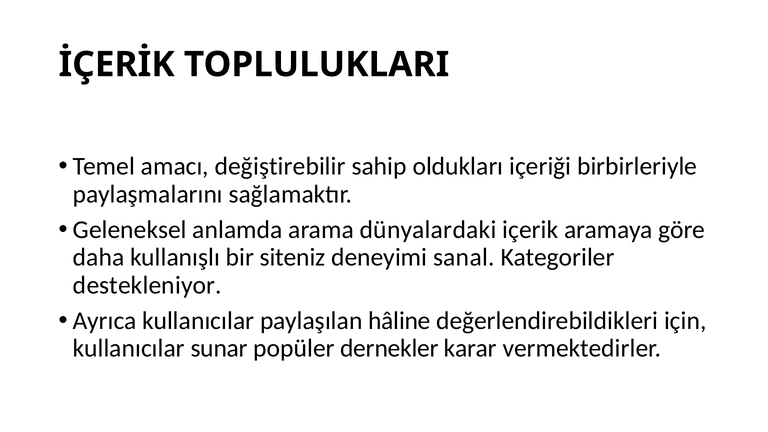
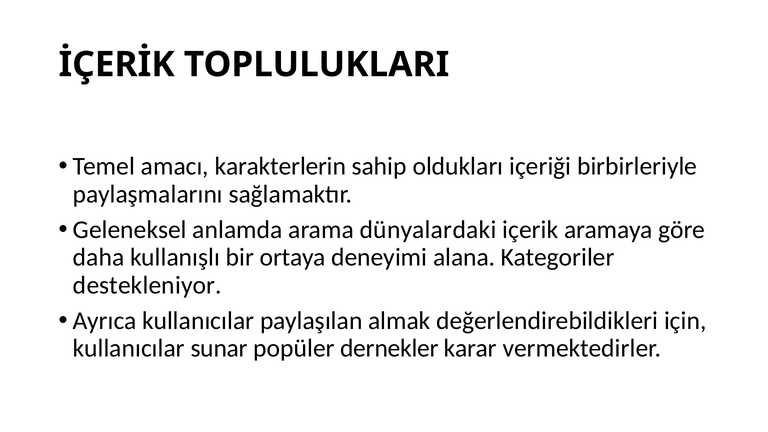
değiştirebilir: değiştirebilir -> karakterlerin
siteniz: siteniz -> ortaya
sanal: sanal -> alana
hâline: hâline -> almak
